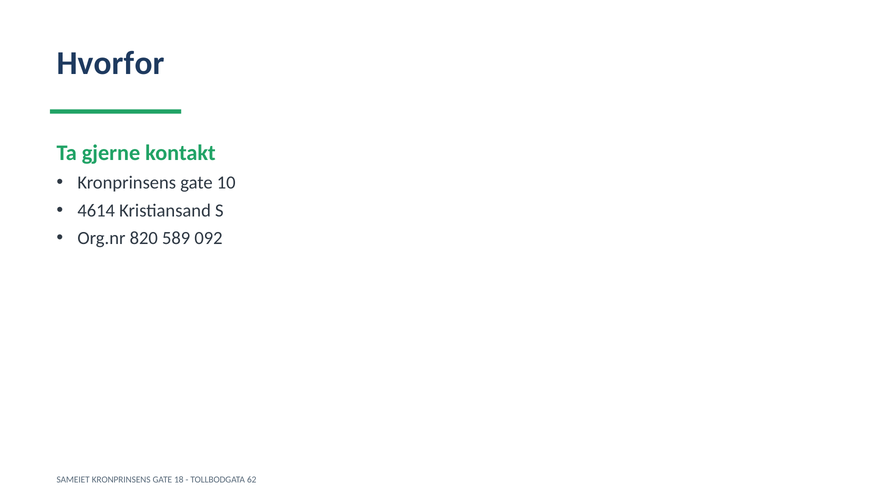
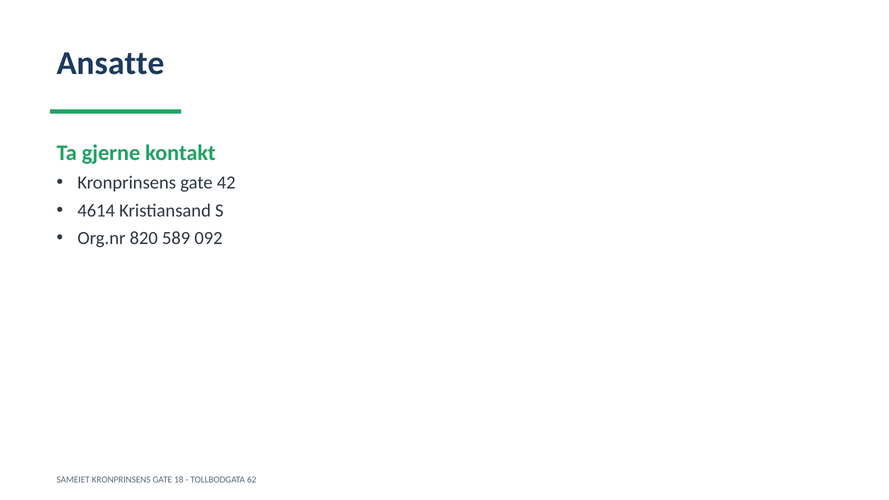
Hvorfor: Hvorfor -> Ansatte
10: 10 -> 42
